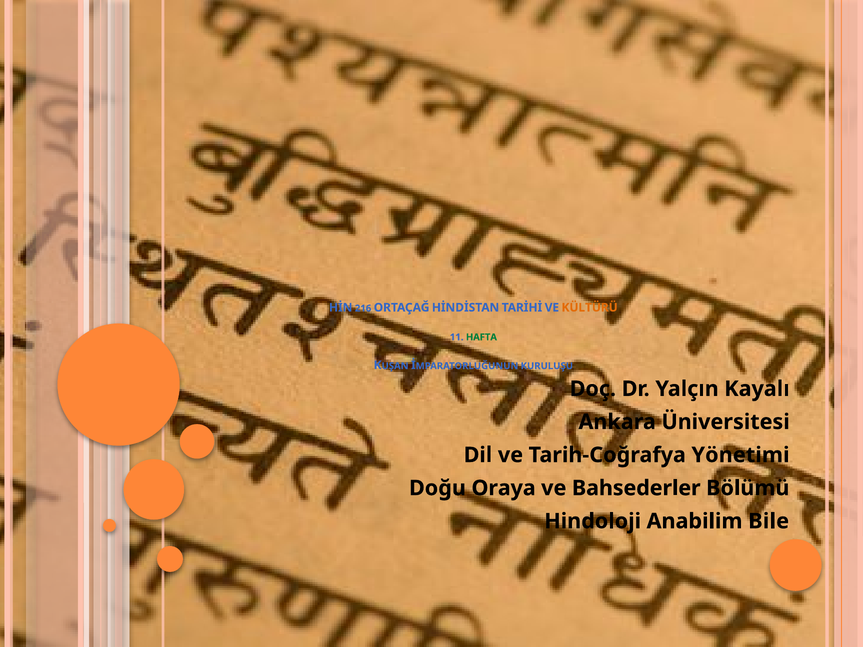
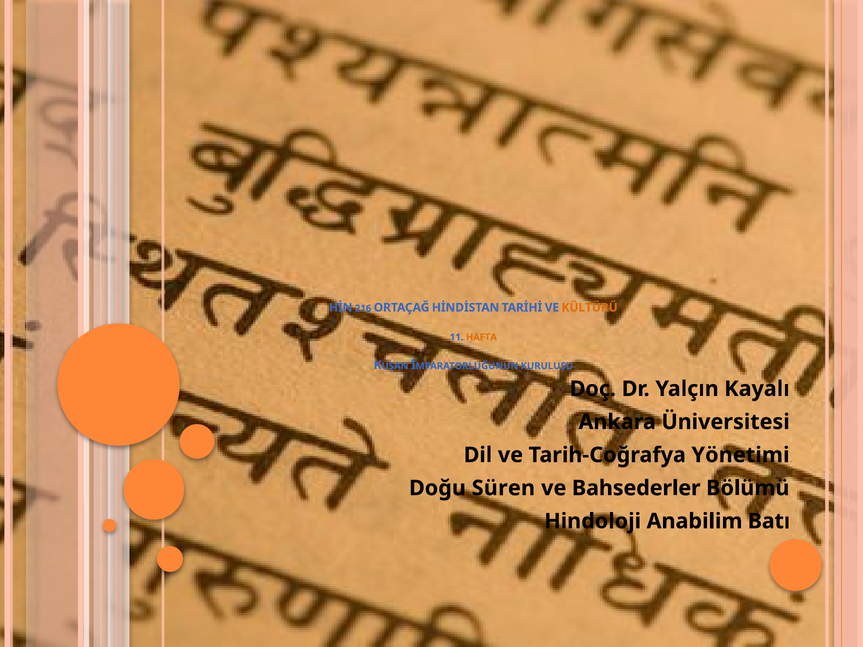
HAFTA colour: green -> orange
Oraya: Oraya -> Süren
Bile: Bile -> Batı
